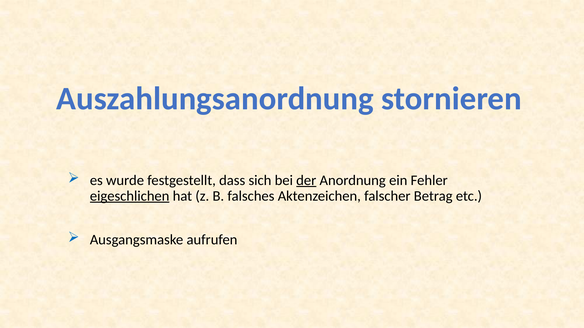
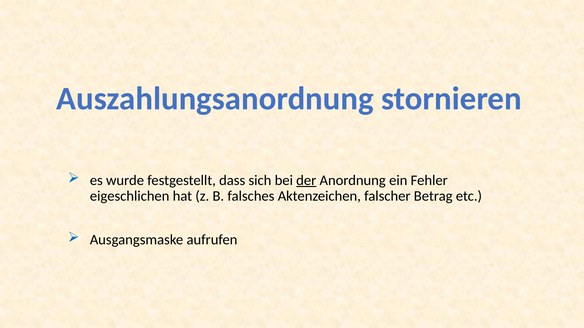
eigeschlichen underline: present -> none
